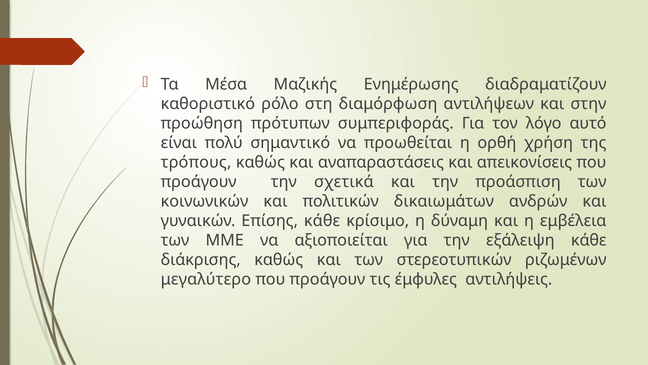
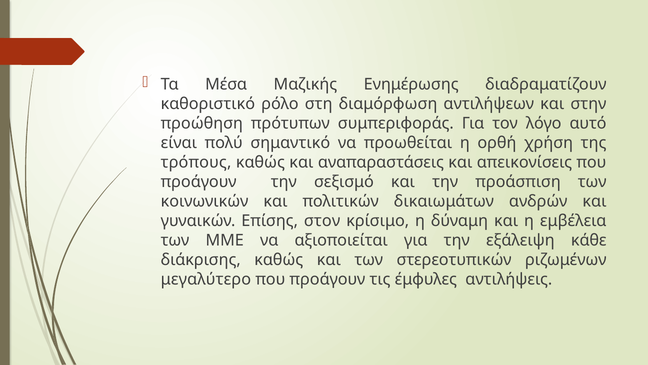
σχετικά: σχετικά -> σεξισμό
Επίσης κάθε: κάθε -> στον
